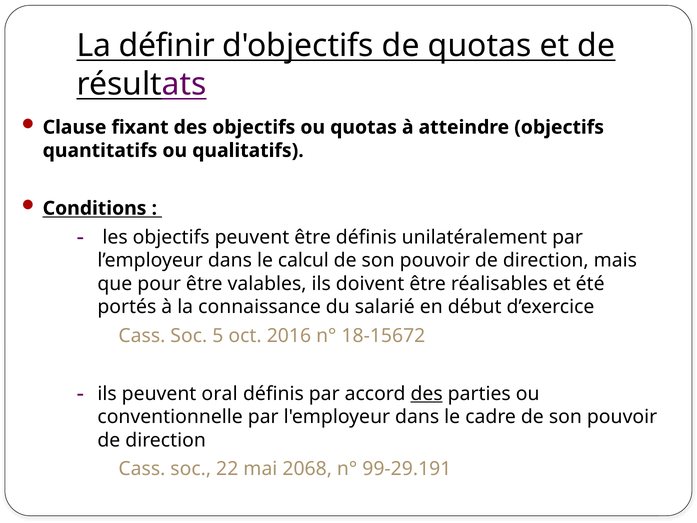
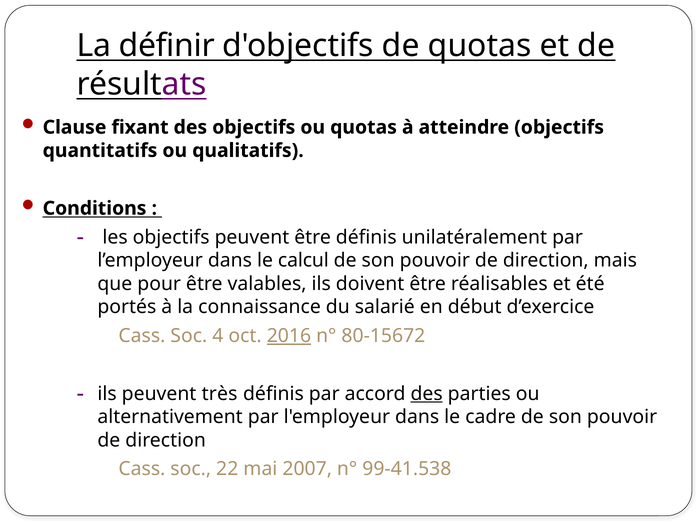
5: 5 -> 4
2016 underline: none -> present
18-15672: 18-15672 -> 80-15672
oral: oral -> très
conventionnelle: conventionnelle -> alternativement
2068: 2068 -> 2007
99-29.191: 99-29.191 -> 99-41.538
